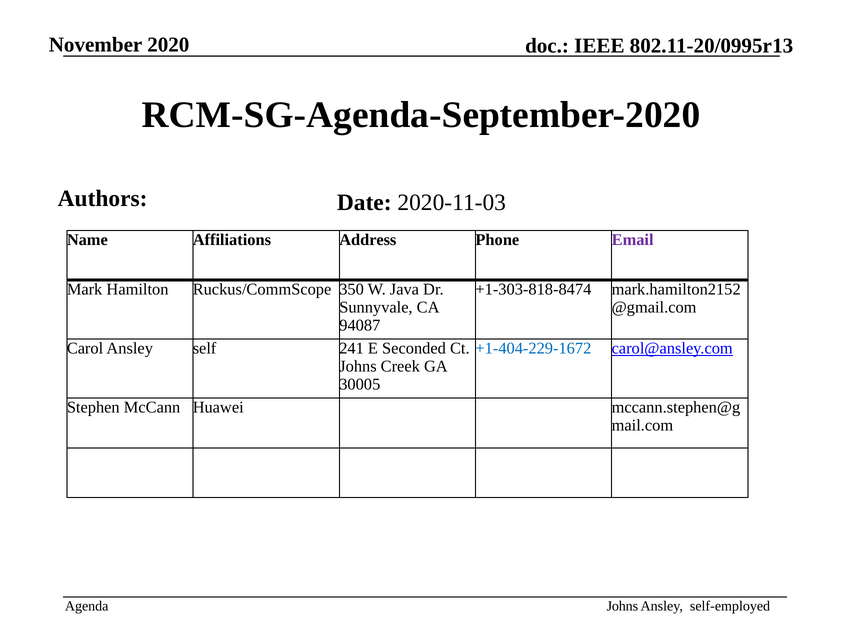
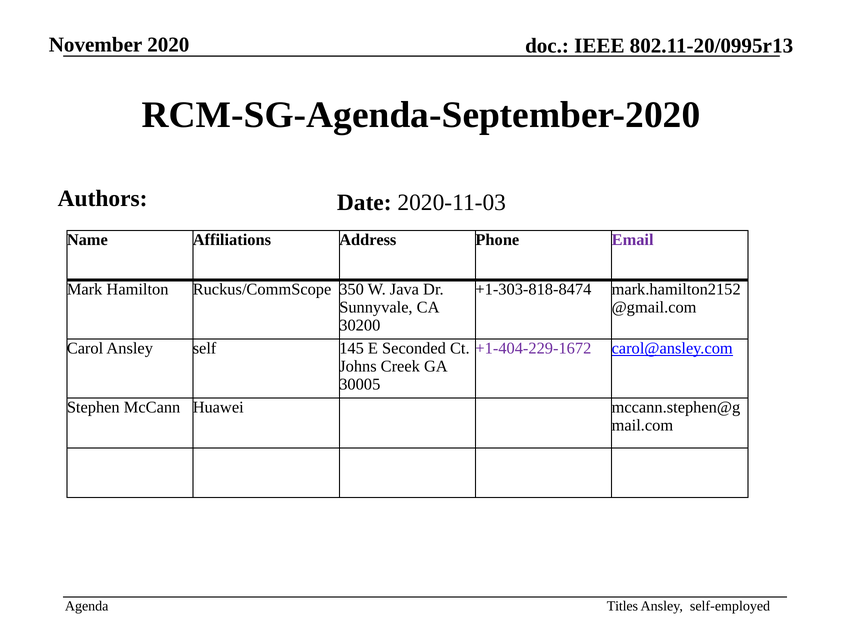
94087: 94087 -> 30200
241: 241 -> 145
+1-404-229-1672 colour: blue -> purple
Johns at (622, 607): Johns -> Titles
